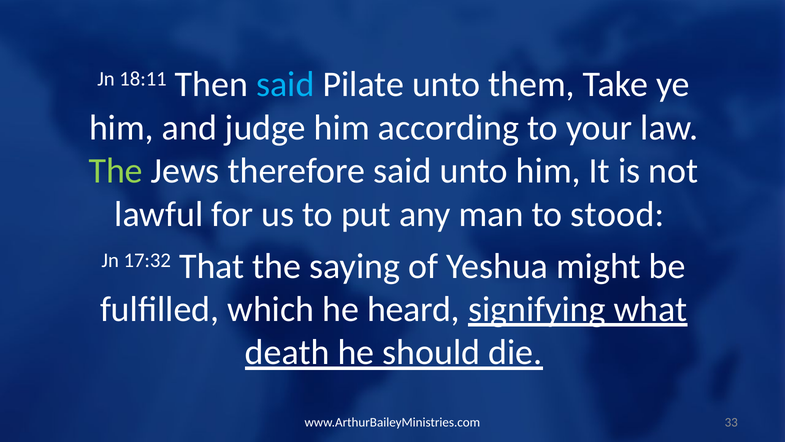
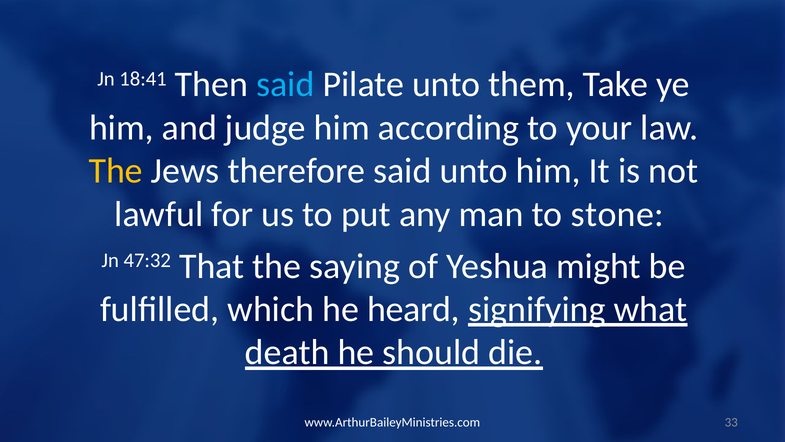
18:11: 18:11 -> 18:41
The at (116, 171) colour: light green -> yellow
stood: stood -> stone
17:32: 17:32 -> 47:32
